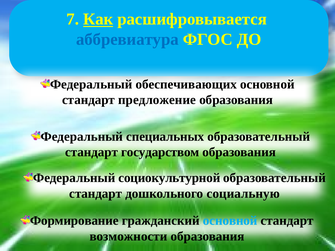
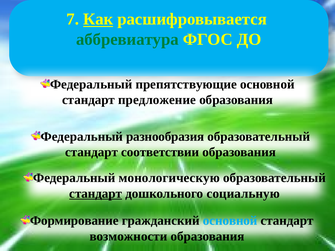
аббревиатура colour: blue -> green
обеспечивающих: обеспечивающих -> препятствующие
специальных: специальных -> разнообразия
государством: государством -> соответствии
социокультурной: социокультурной -> монологическую
стандарт at (96, 194) underline: none -> present
